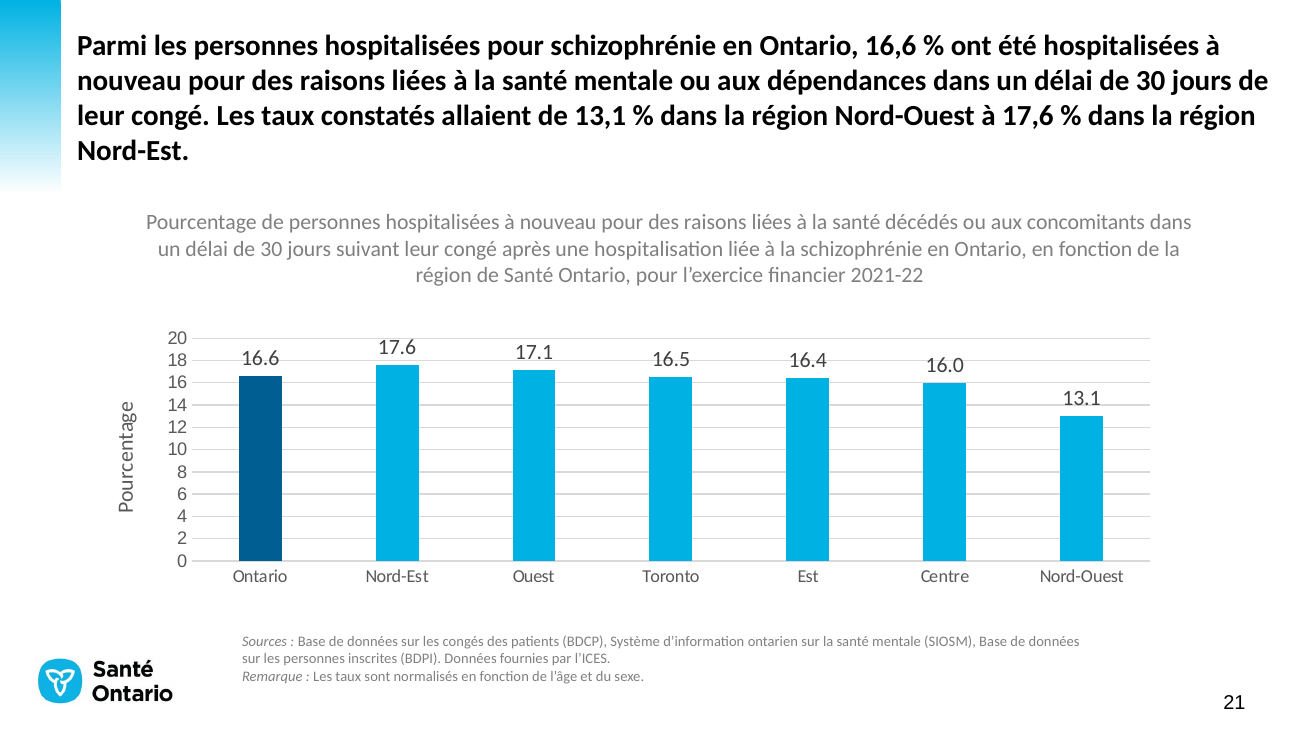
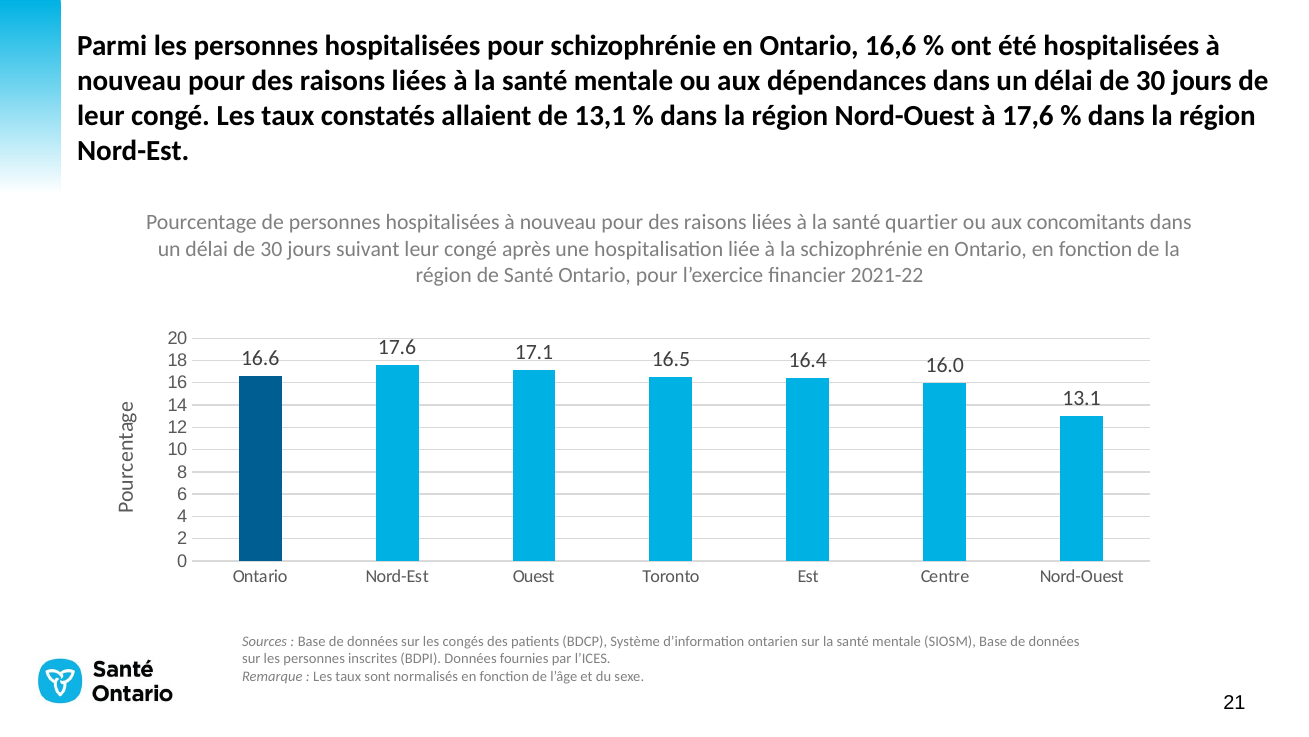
décédés: décédés -> quartier
